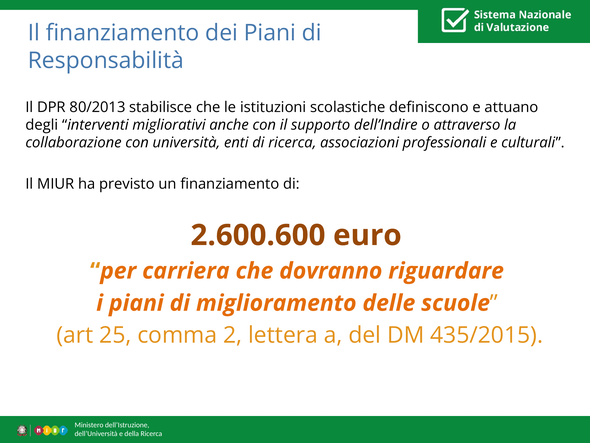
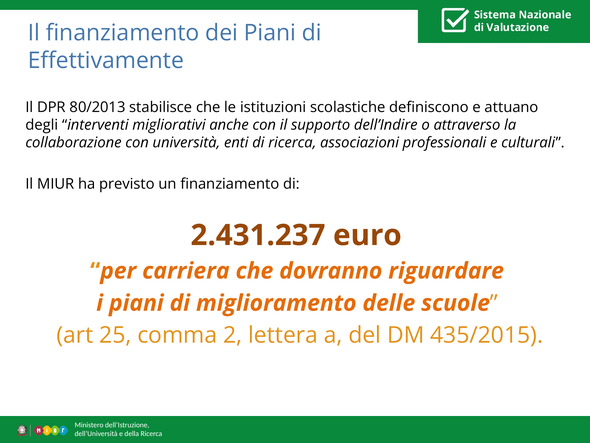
Responsabilità: Responsabilità -> Effettivamente
2.600.600: 2.600.600 -> 2.431.237
